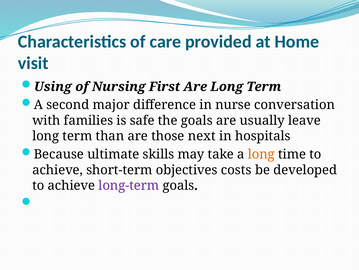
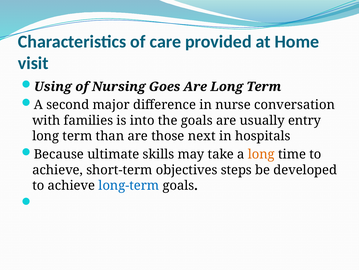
First: First -> Goes
safe: safe -> into
leave: leave -> entry
costs: costs -> steps
long-term colour: purple -> blue
